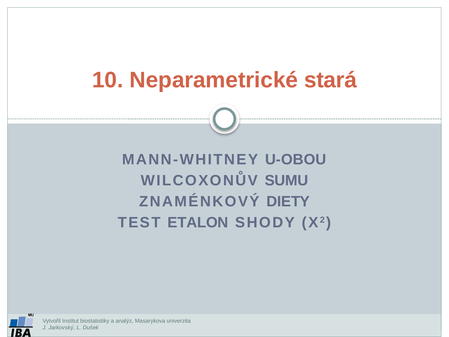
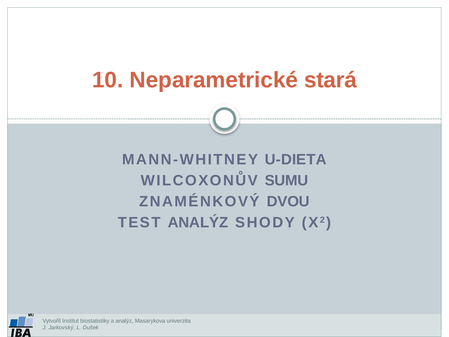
U-OBOU: U-OBOU -> U-DIETA
DIETY: DIETY -> DVOU
TEST ETALON: ETALON -> ANALÝZ
